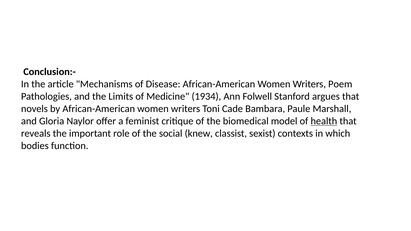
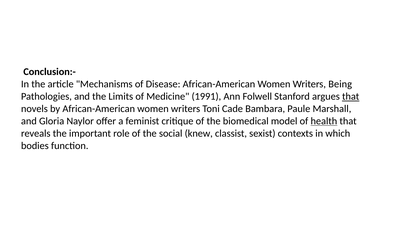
Poem: Poem -> Being
1934: 1934 -> 1991
that at (351, 97) underline: none -> present
